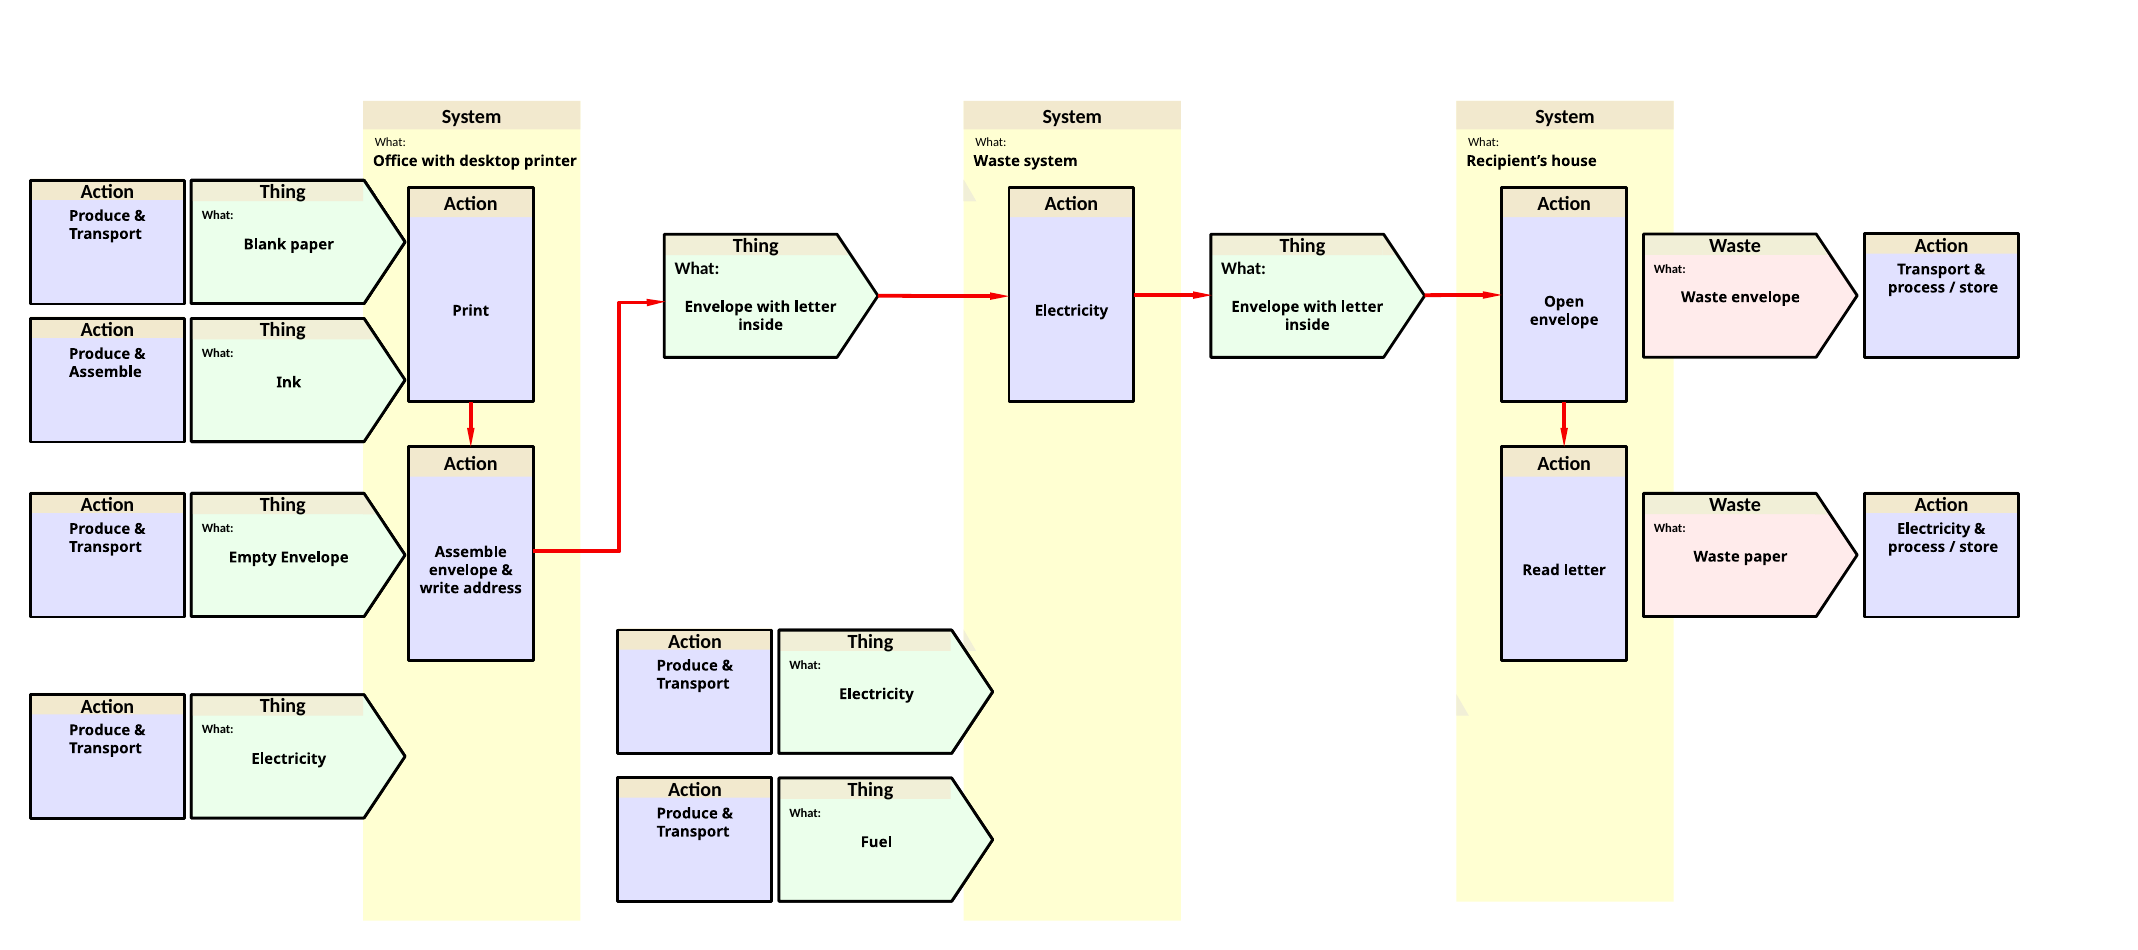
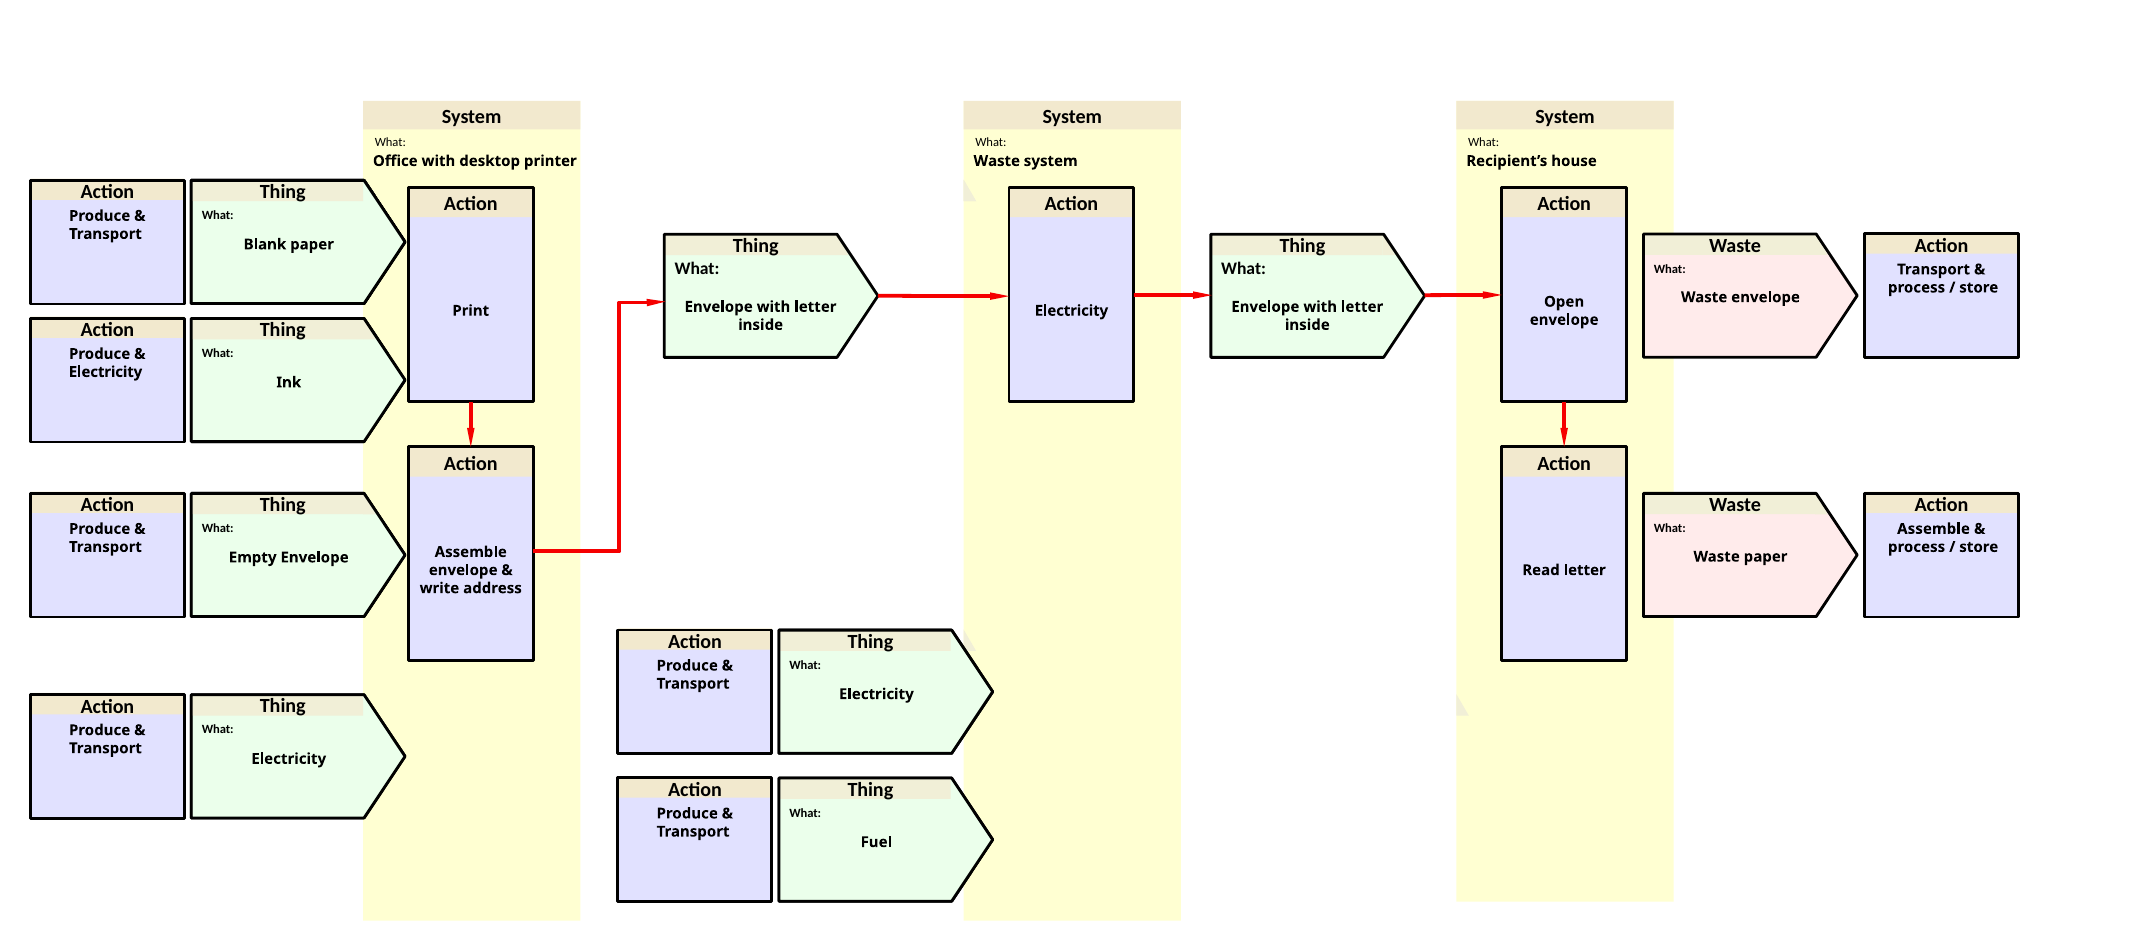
Assemble at (105, 372): Assemble -> Electricity
Electricity at (1934, 529): Electricity -> Assemble
